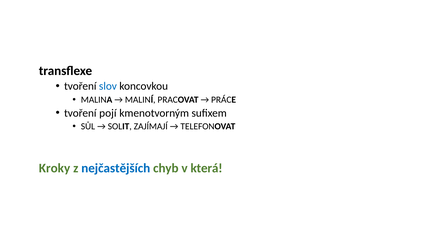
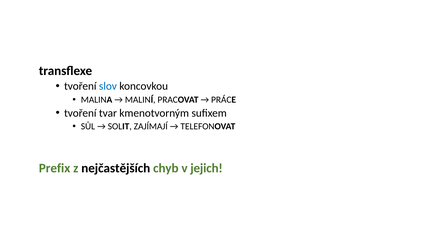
pojí: pojí -> tvar
Kroky: Kroky -> Prefix
nejčastějších colour: blue -> black
která: která -> jejich
